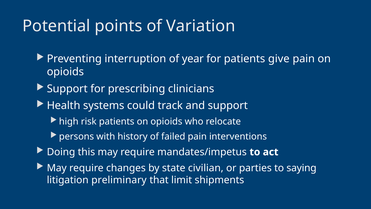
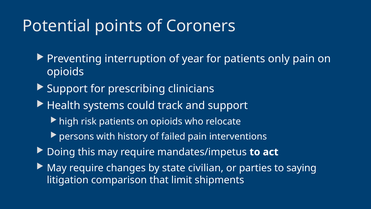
Variation: Variation -> Coroners
give: give -> only
preliminary: preliminary -> comparison
